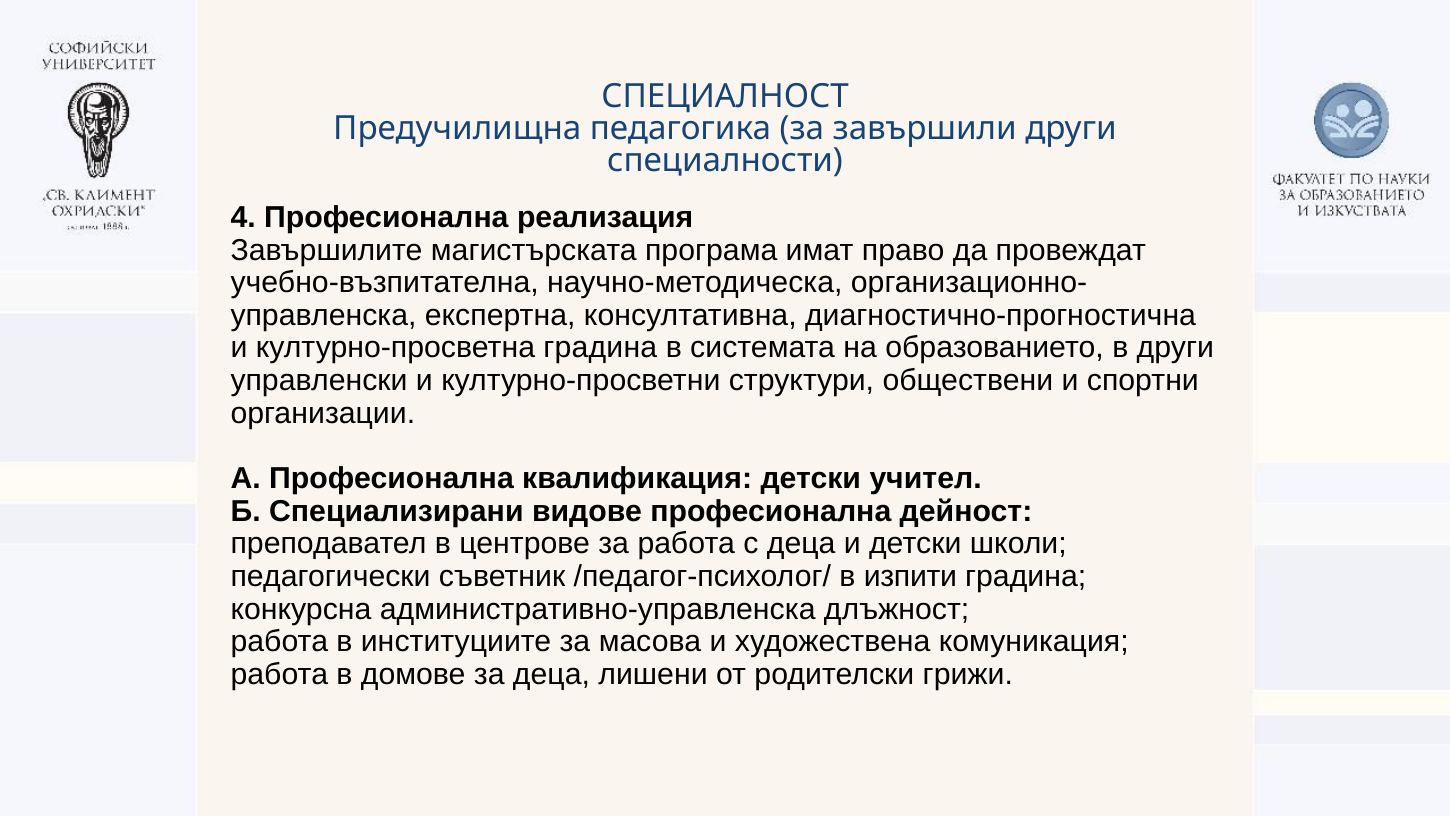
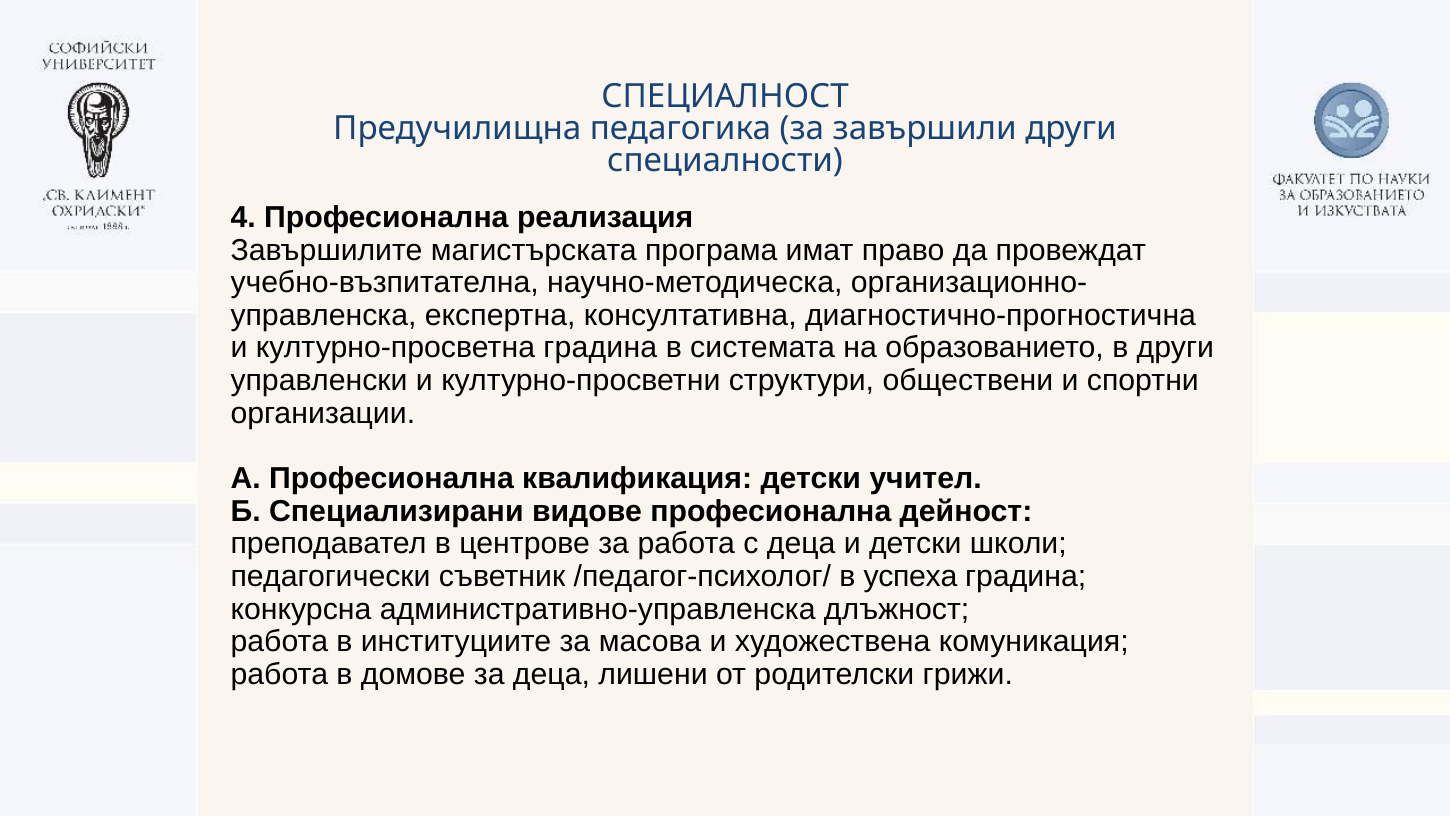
изпити: изпити -> успеха
